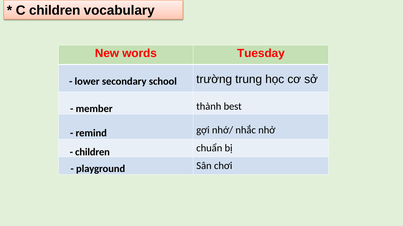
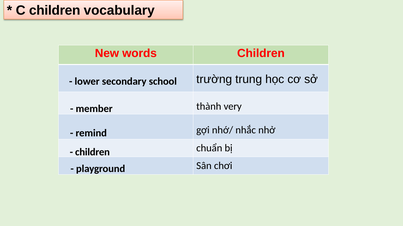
words Tuesday: Tuesday -> Children
best: best -> very
